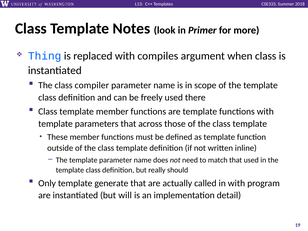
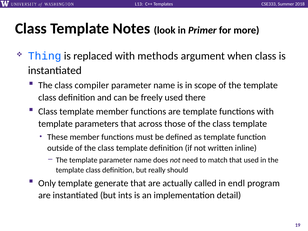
compiles: compiles -> methods
in with: with -> endl
will: will -> ints
